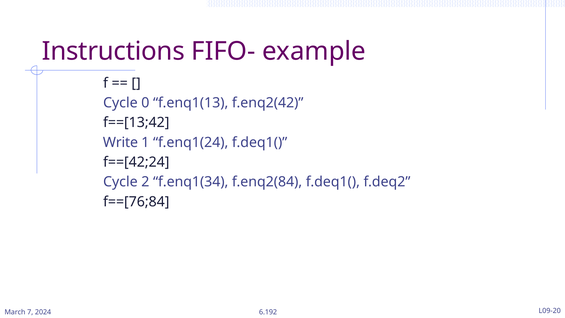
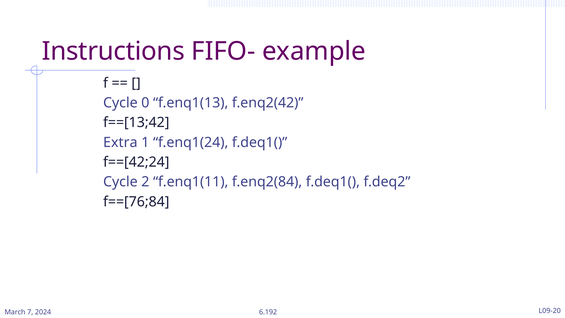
Write: Write -> Extra
f.enq1(34: f.enq1(34 -> f.enq1(11
